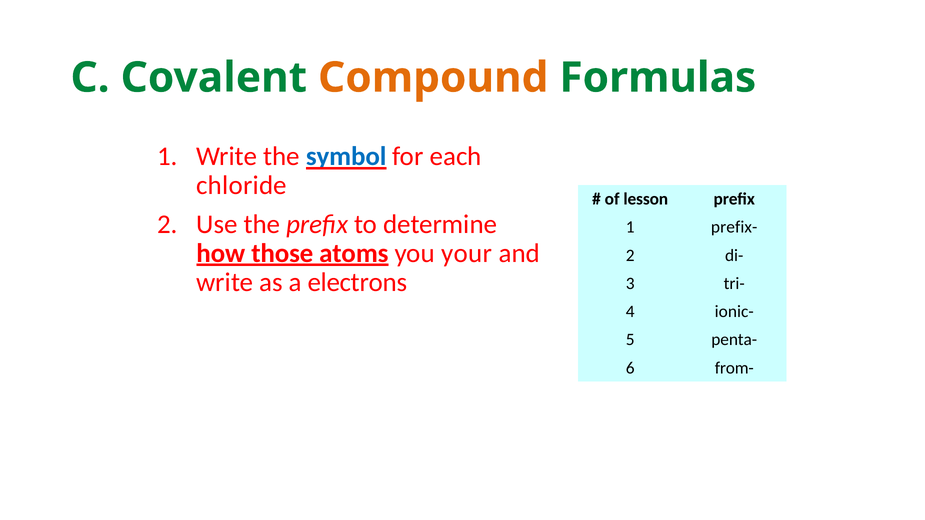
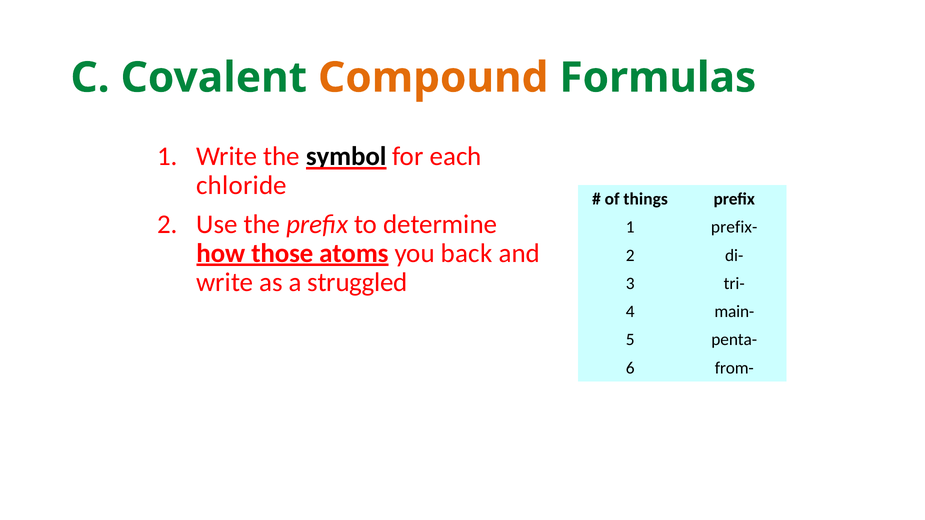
symbol colour: blue -> black
lesson: lesson -> things
your: your -> back
electrons: electrons -> struggled
ionic-: ionic- -> main-
